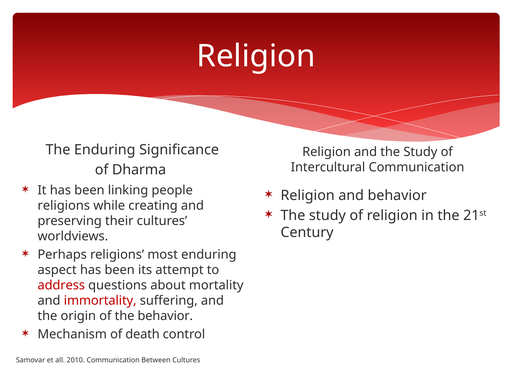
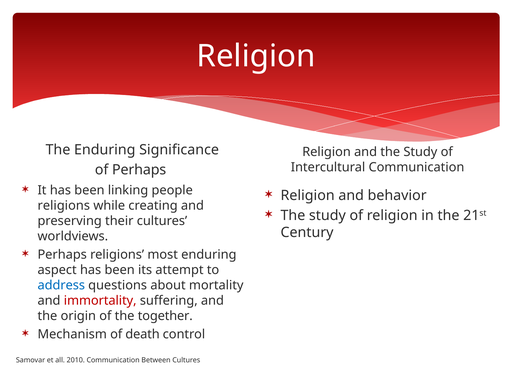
of Dharma: Dharma -> Perhaps
address colour: red -> blue
the behavior: behavior -> together
